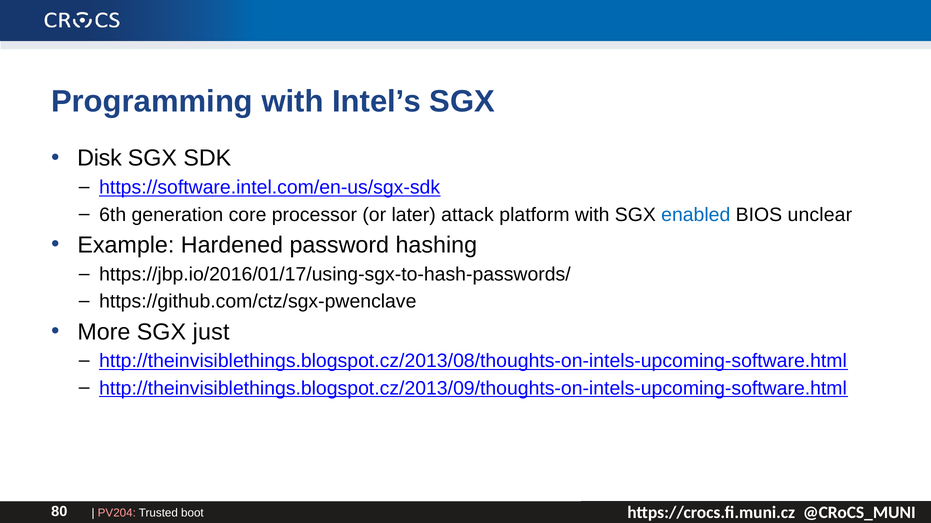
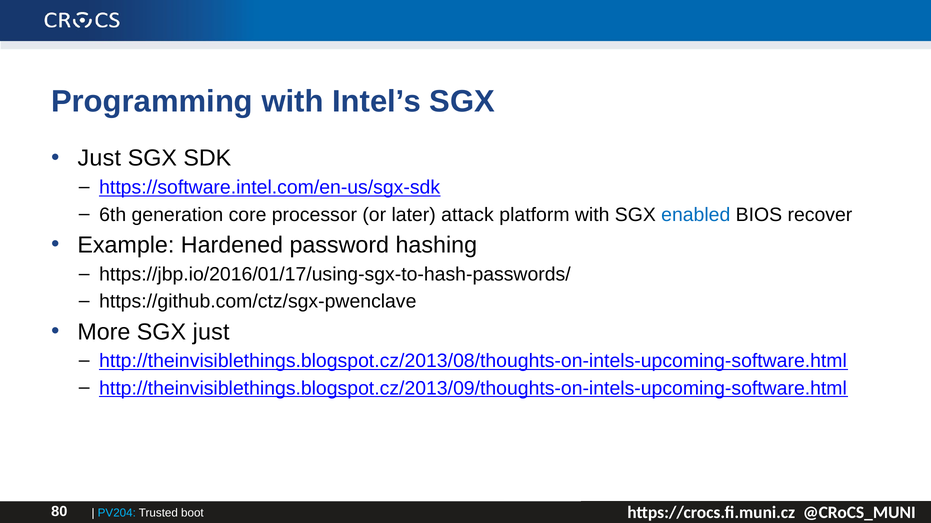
Disk at (100, 159): Disk -> Just
unclear: unclear -> recover
PV204 colour: pink -> light blue
